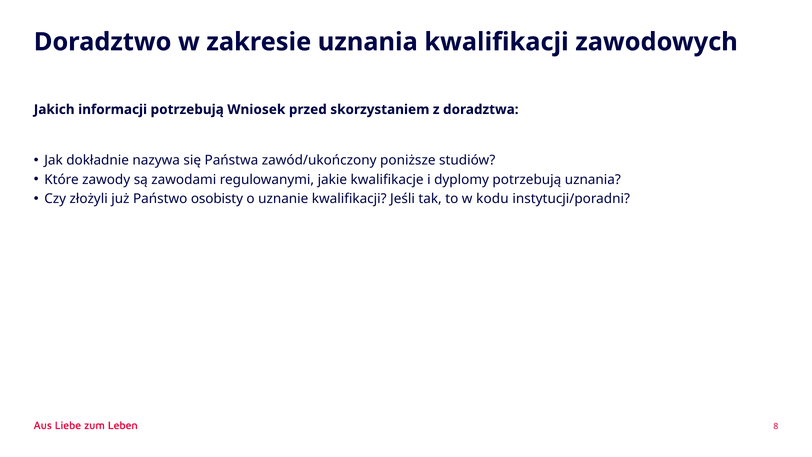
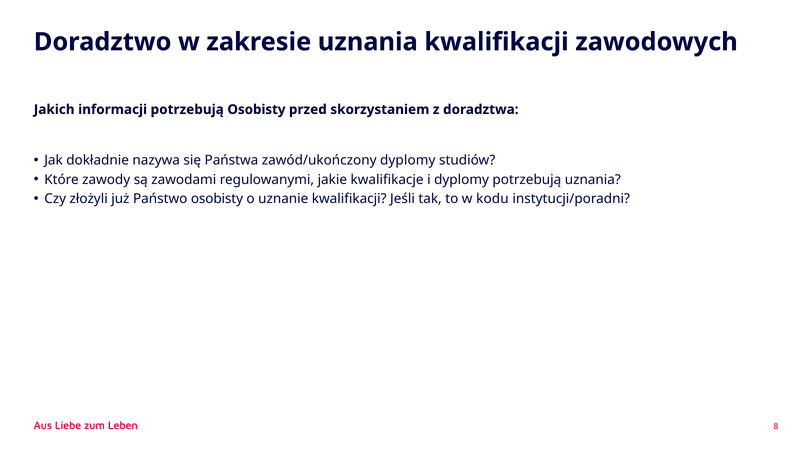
potrzebują Wniosek: Wniosek -> Osobisty
zawód/ukończony poniższe: poniższe -> dyplomy
